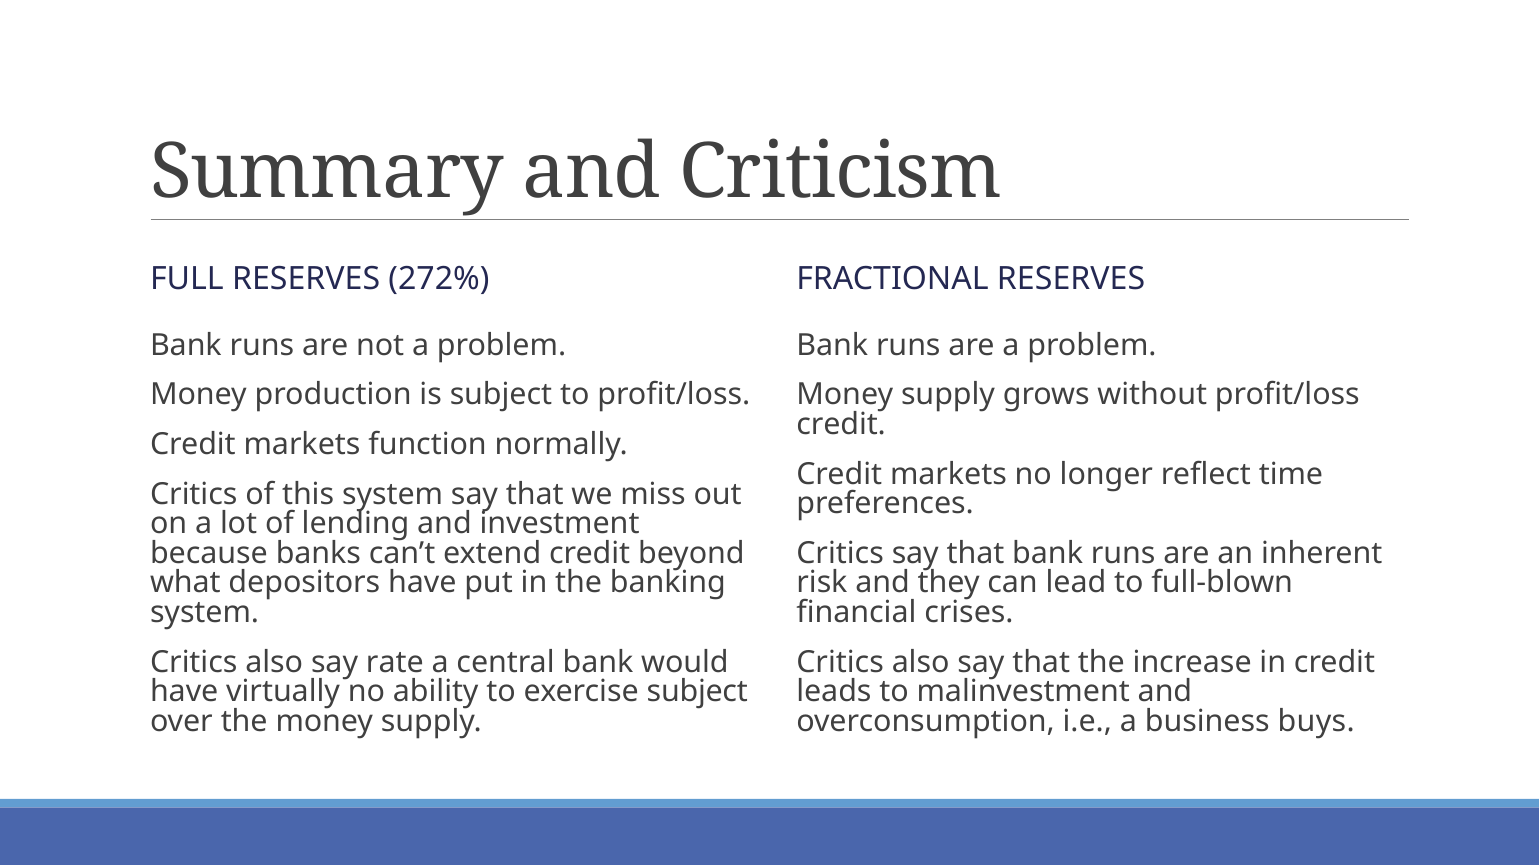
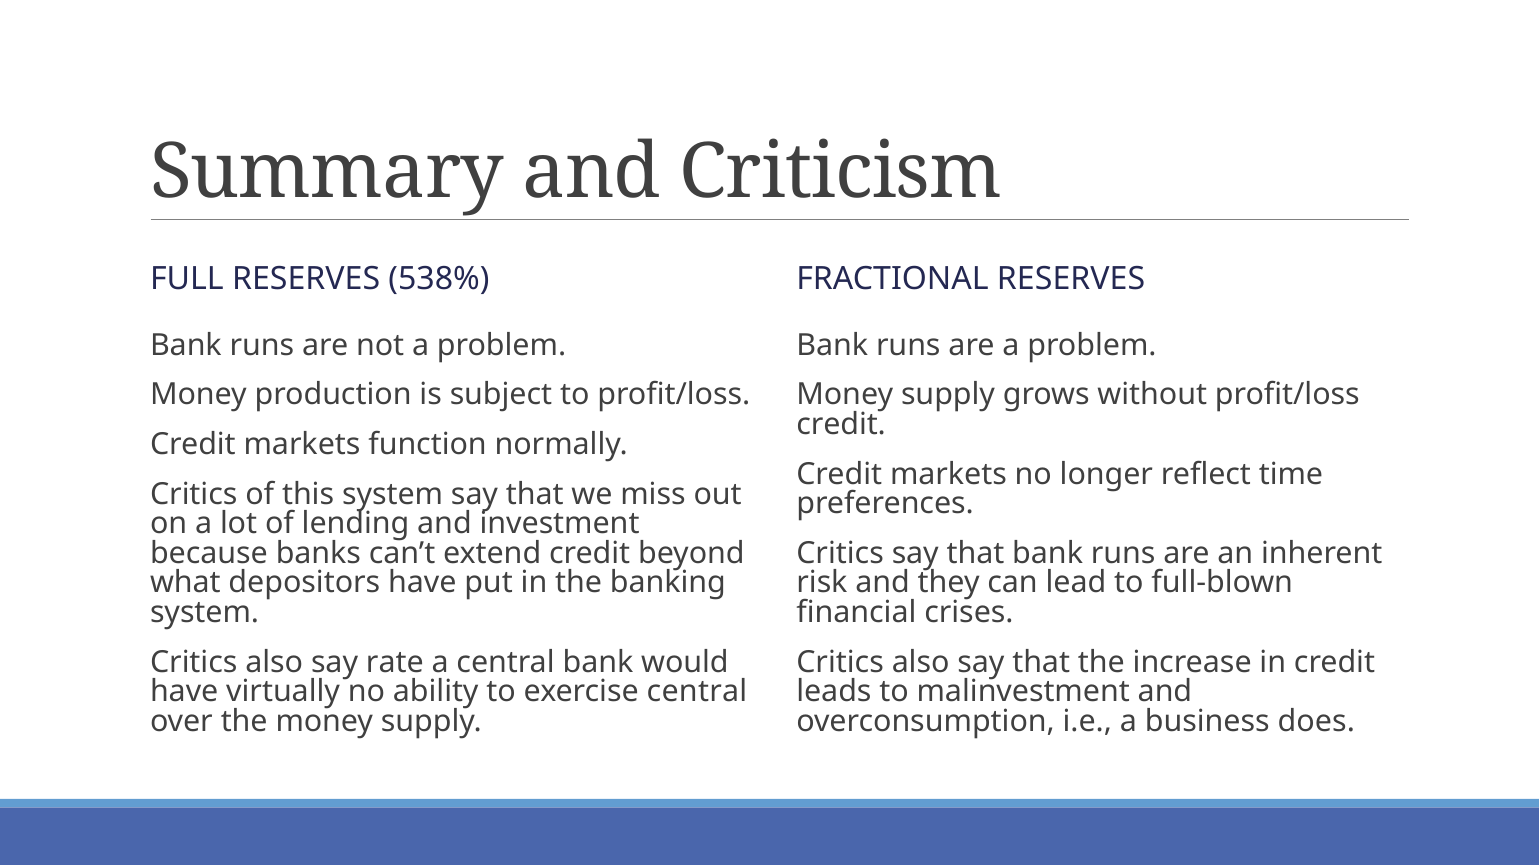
272%: 272% -> 538%
exercise subject: subject -> central
buys: buys -> does
